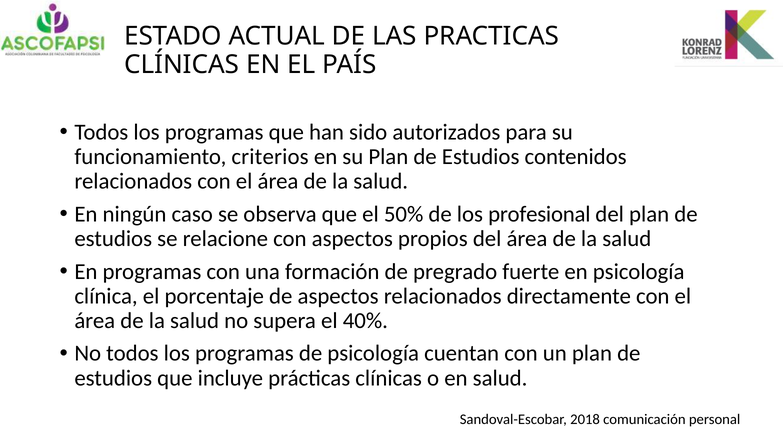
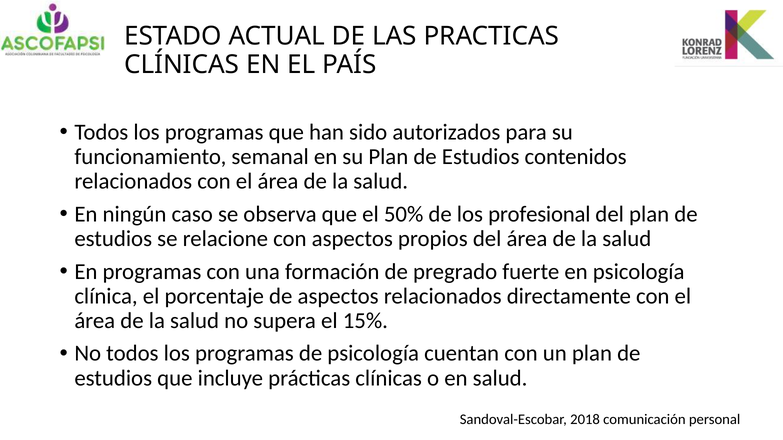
criterios: criterios -> semanal
40%: 40% -> 15%
